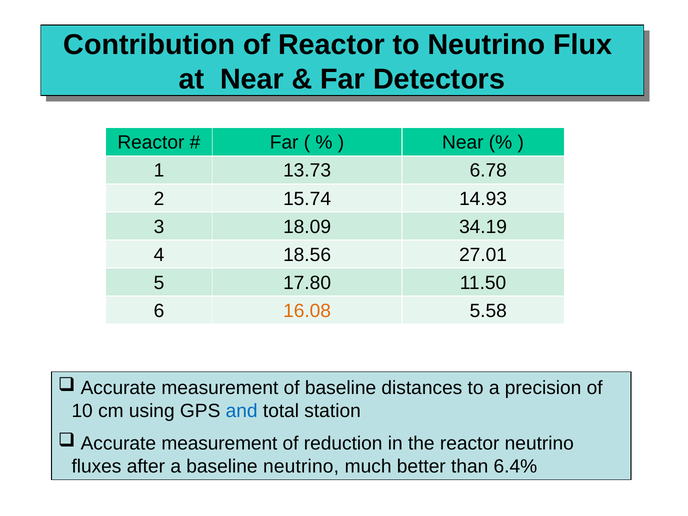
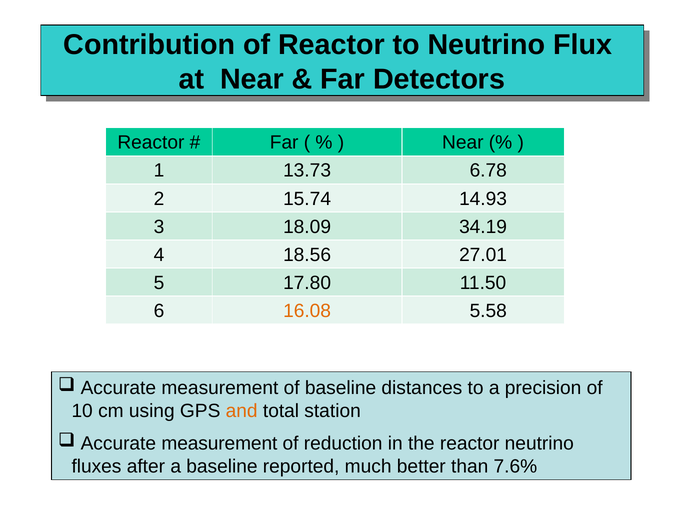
and colour: blue -> orange
baseline neutrino: neutrino -> reported
6.4%: 6.4% -> 7.6%
